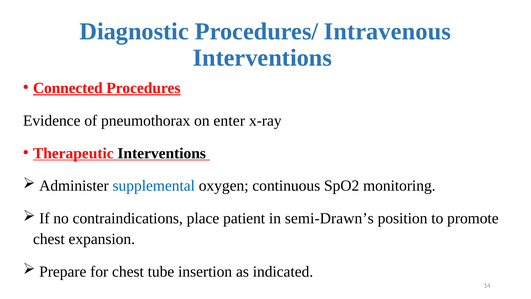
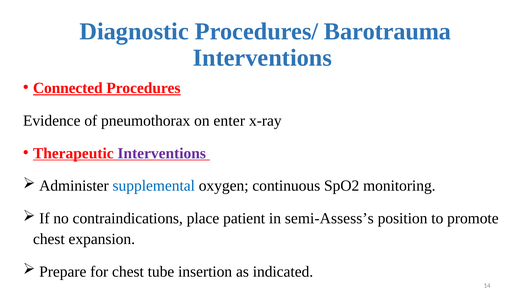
Intravenous: Intravenous -> Barotrauma
Interventions at (162, 153) colour: black -> purple
semi-Drawn’s: semi-Drawn’s -> semi-Assess’s
